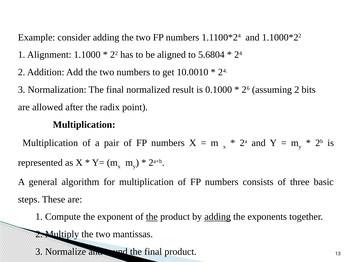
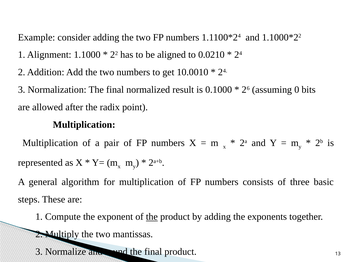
5.6804: 5.6804 -> 0.0210
assuming 2: 2 -> 0
adding at (218, 217) underline: present -> none
